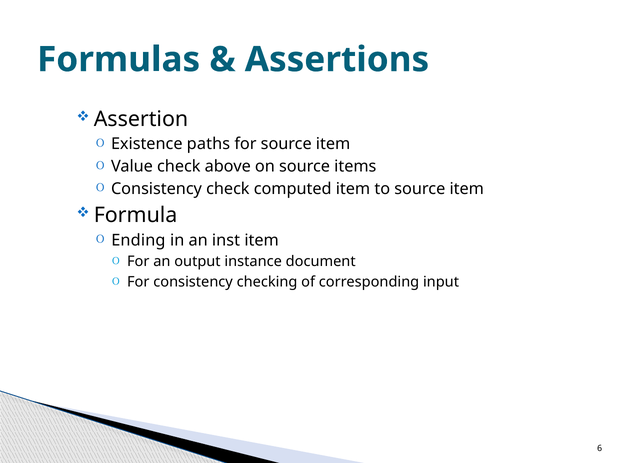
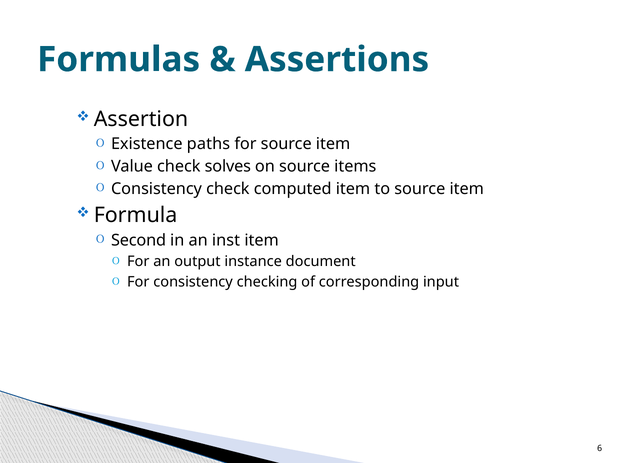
above: above -> solves
Ending: Ending -> Second
